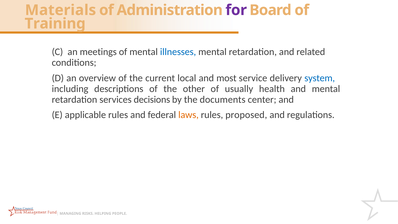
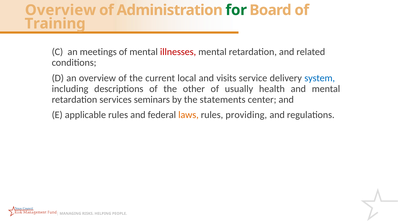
Materials at (61, 10): Materials -> Overview
for colour: purple -> green
illnesses colour: blue -> red
most: most -> visits
decisions: decisions -> seminars
documents: documents -> statements
proposed: proposed -> providing
